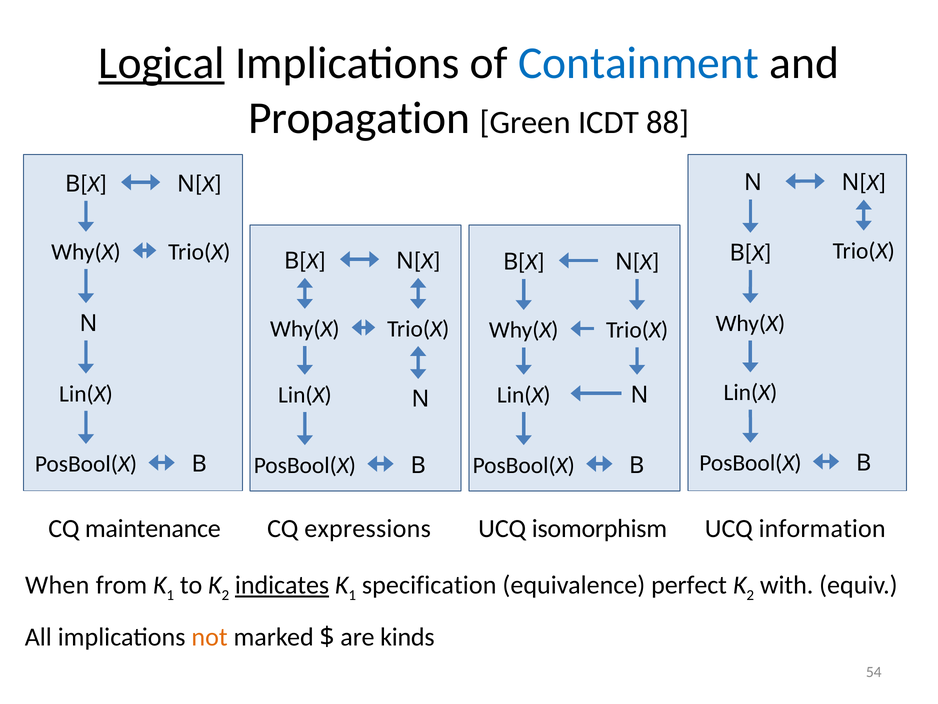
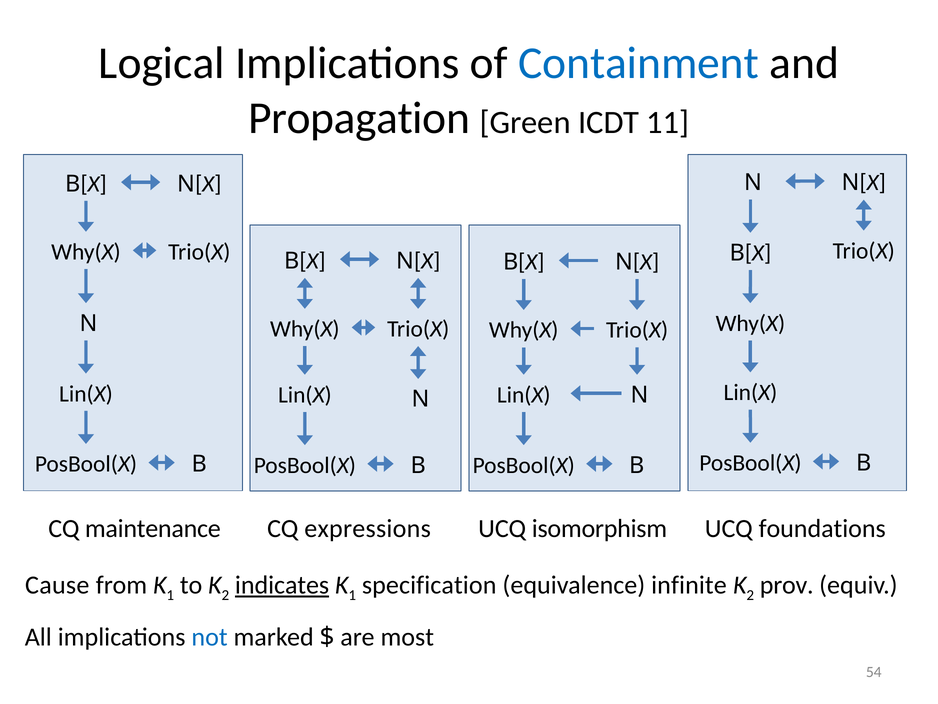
Logical underline: present -> none
88: 88 -> 11
information: information -> foundations
When: When -> Cause
perfect: perfect -> infinite
with: with -> prov
not colour: orange -> blue
kinds: kinds -> most
